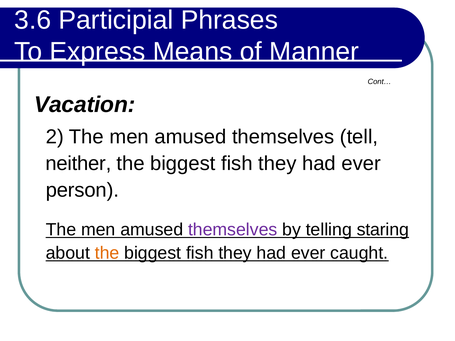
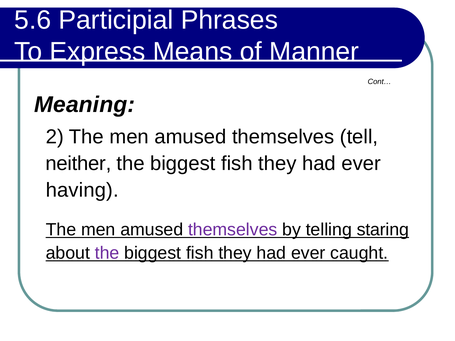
3.6: 3.6 -> 5.6
Vacation: Vacation -> Meaning
person: person -> having
the at (107, 253) colour: orange -> purple
